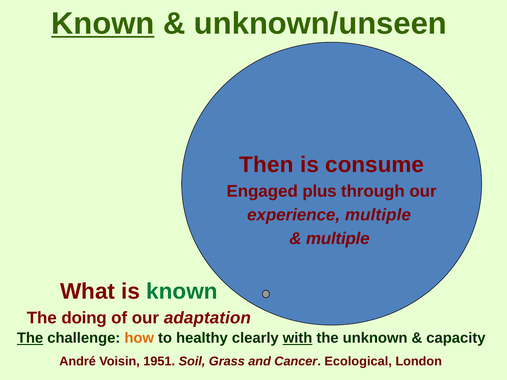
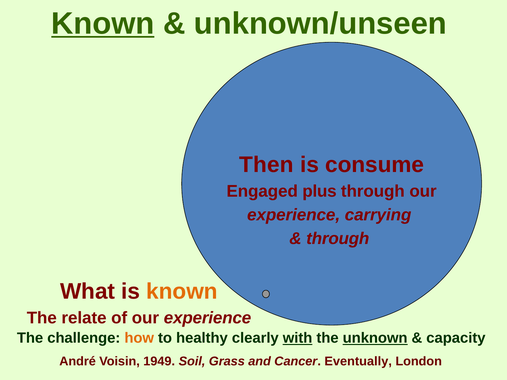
experience multiple: multiple -> carrying
multiple at (338, 239): multiple -> through
known at (182, 292) colour: green -> orange
doing: doing -> relate
of our adaptation: adaptation -> experience
The at (30, 338) underline: present -> none
unknown underline: none -> present
1951: 1951 -> 1949
Ecological: Ecological -> Eventually
